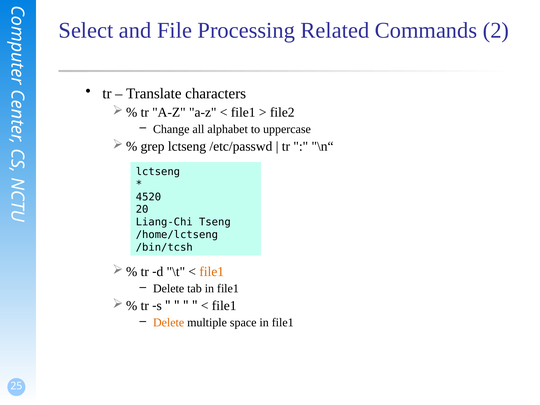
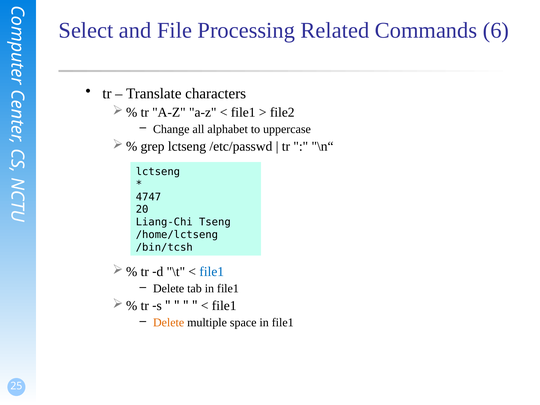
2: 2 -> 6
4520: 4520 -> 4747
file1 at (212, 272) colour: orange -> blue
